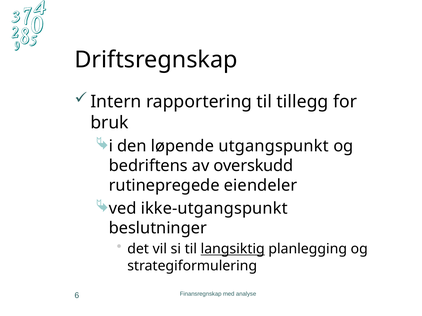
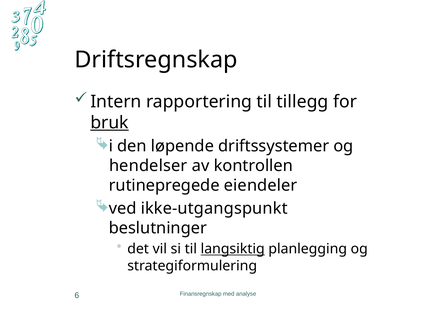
bruk underline: none -> present
utgangspunkt: utgangspunkt -> driftssystemer
bedriftens: bedriftens -> hendelser
overskudd: overskudd -> kontrollen
